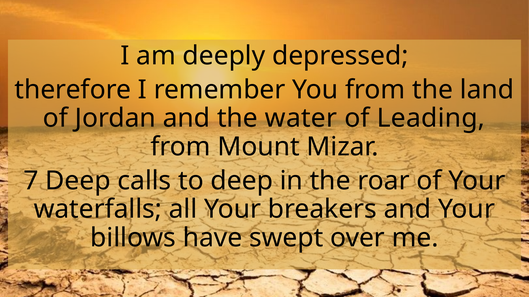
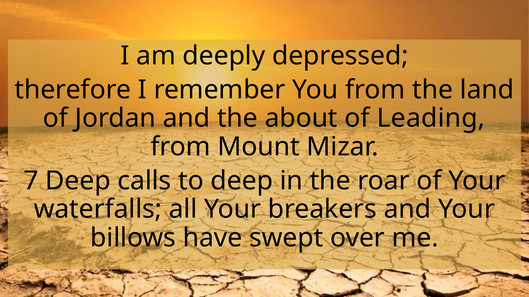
water: water -> about
